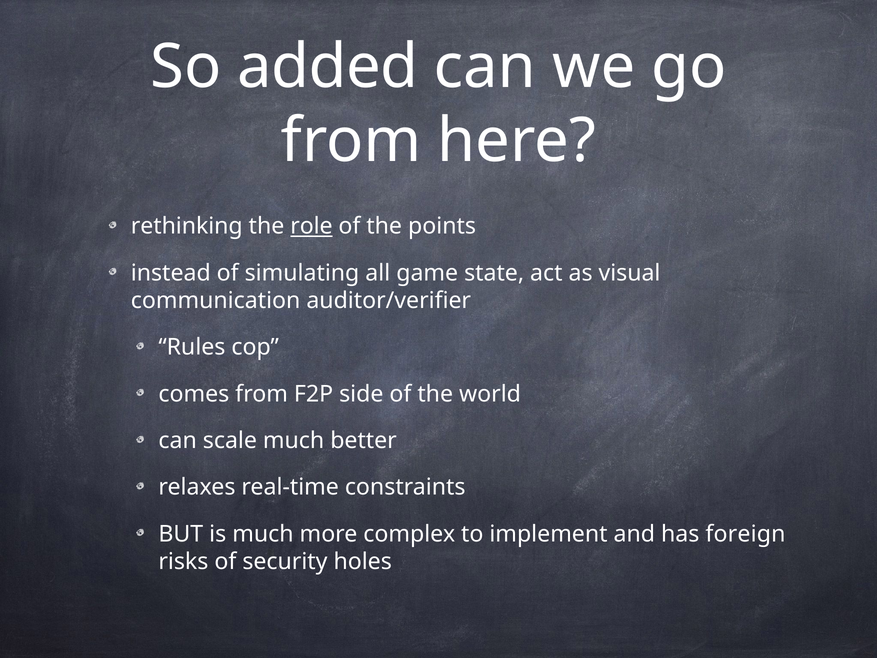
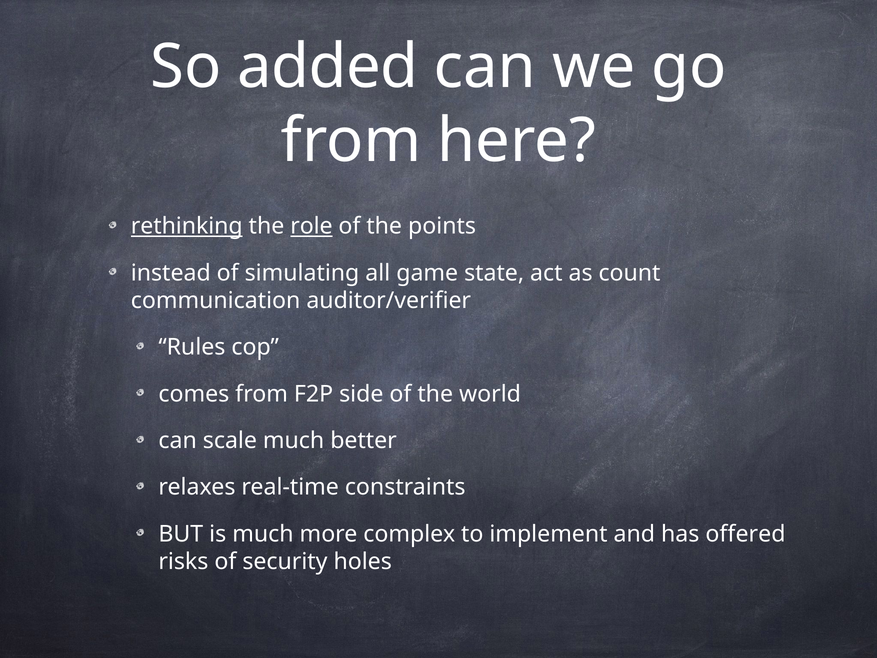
rethinking underline: none -> present
visual: visual -> count
foreign: foreign -> offered
